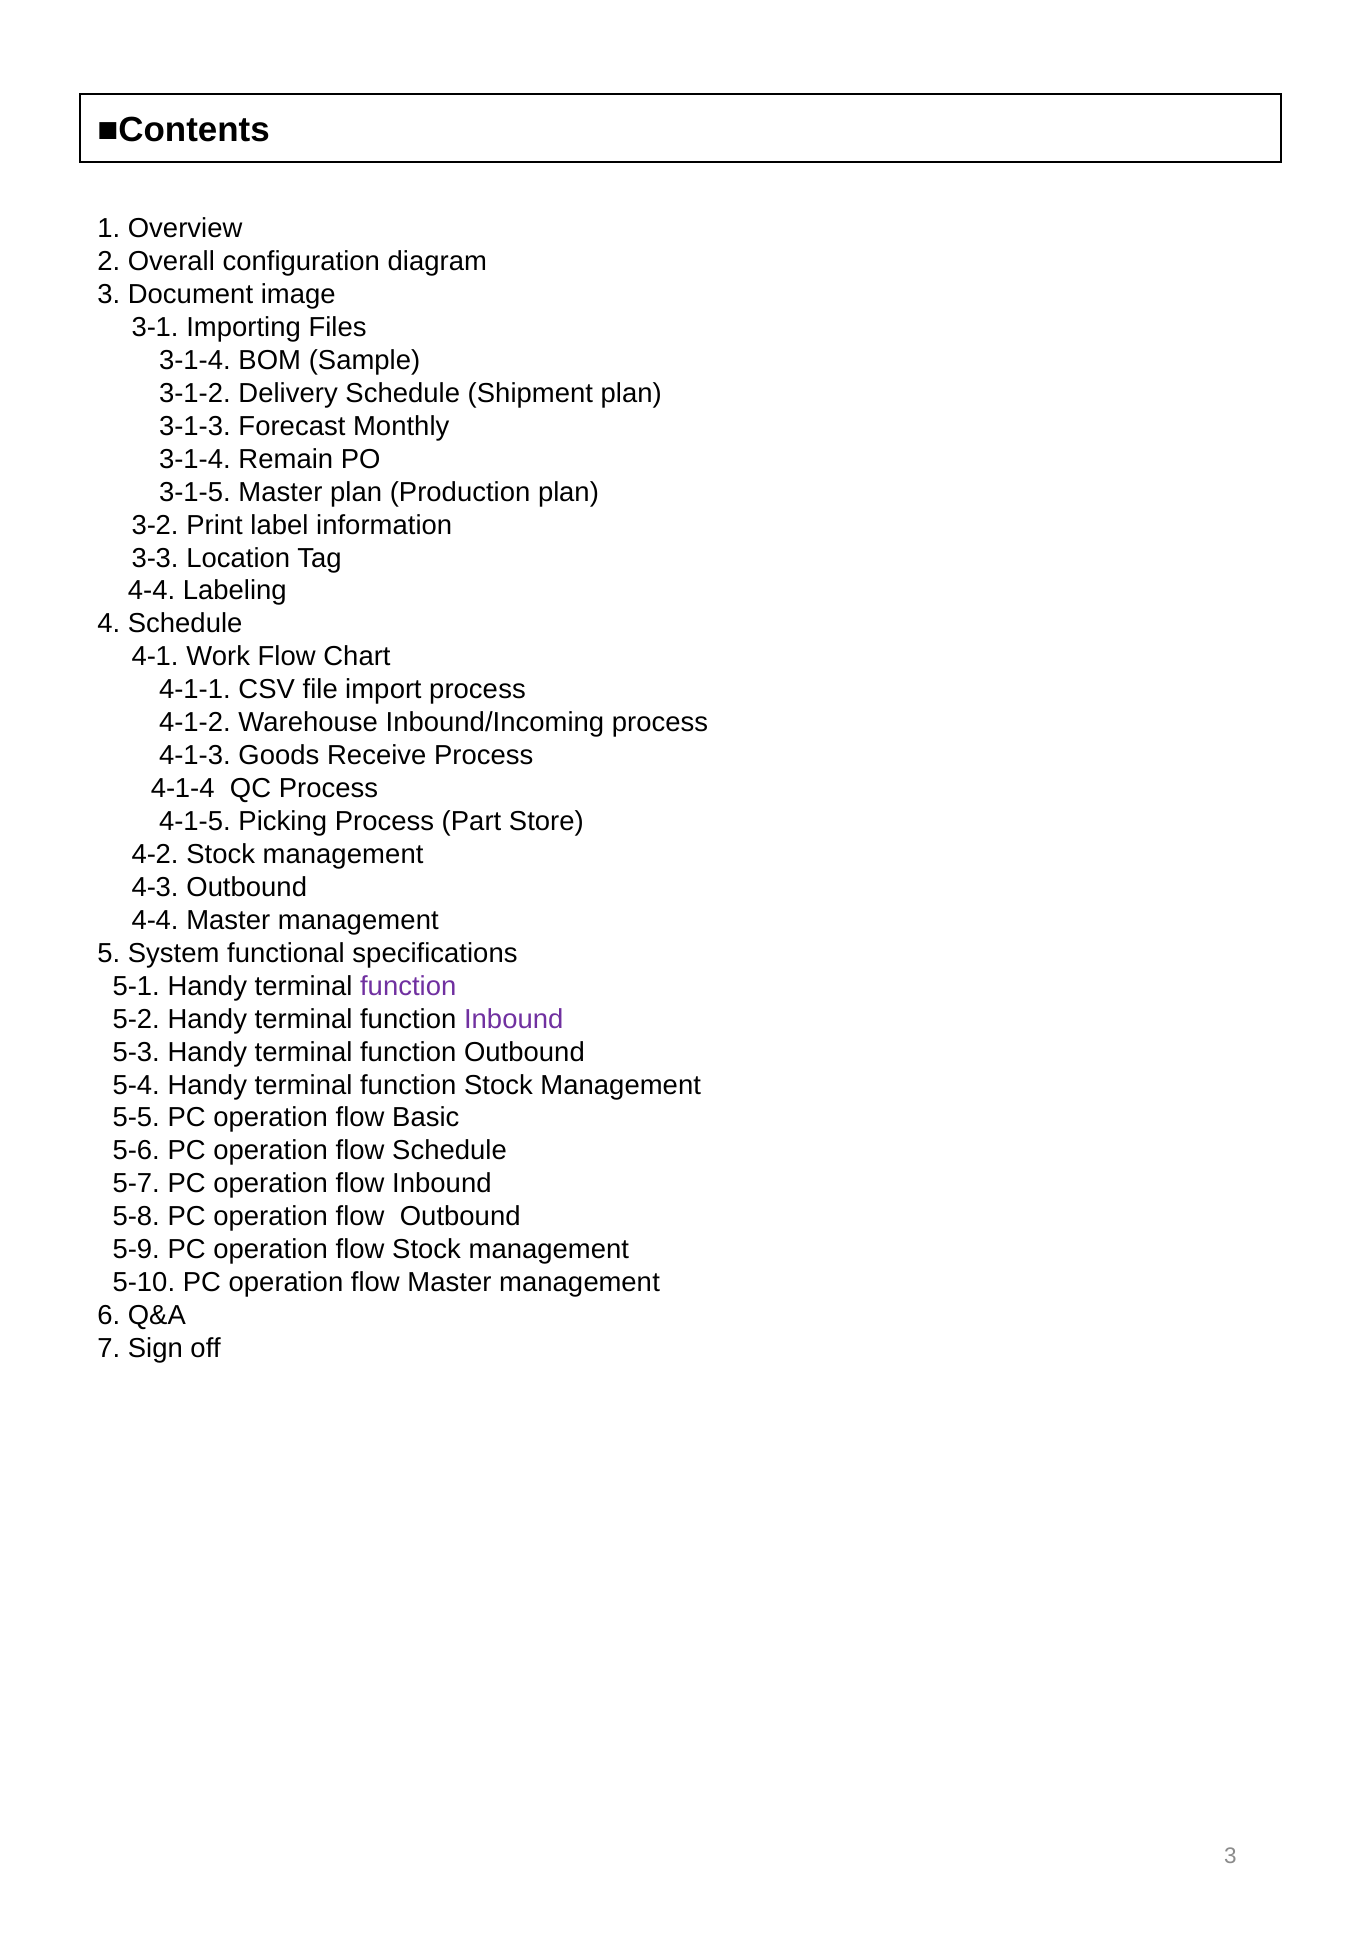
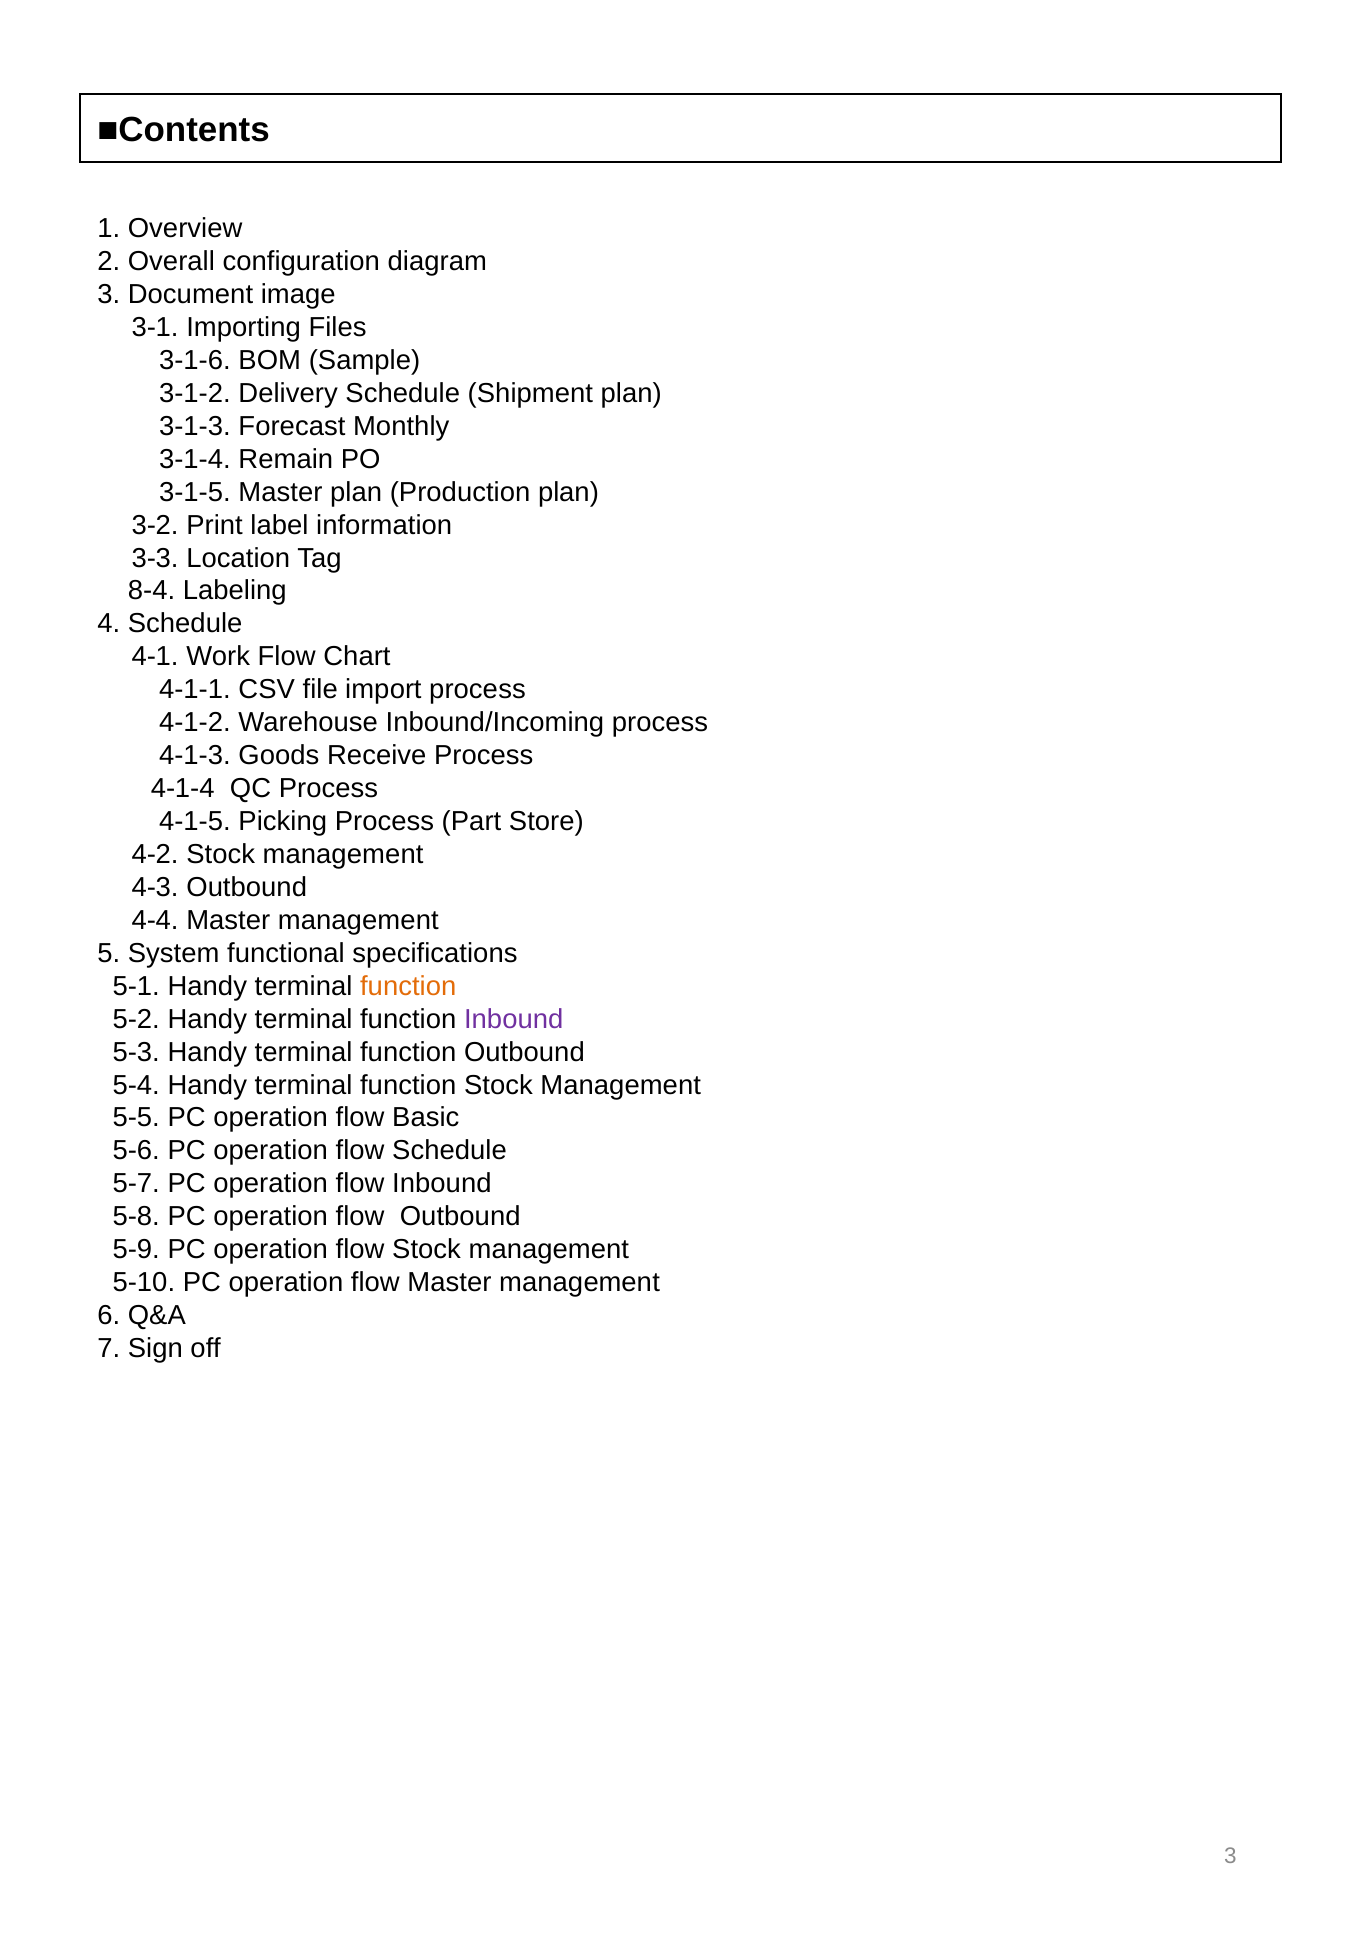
3-1-4 at (195, 360): 3-1-4 -> 3-1-6
4-4 at (152, 591): 4-4 -> 8-4
function at (408, 987) colour: purple -> orange
